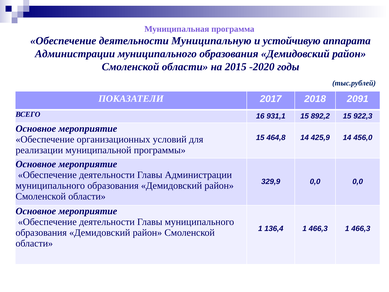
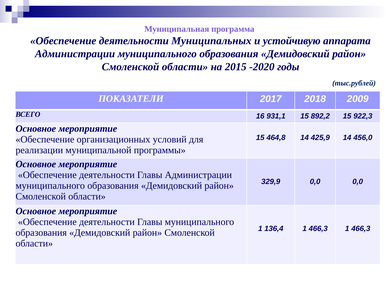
Муниципальную: Муниципальную -> Муниципальных
2091: 2091 -> 2009
